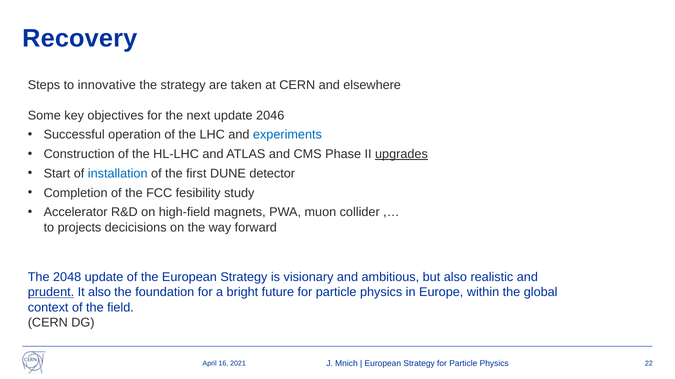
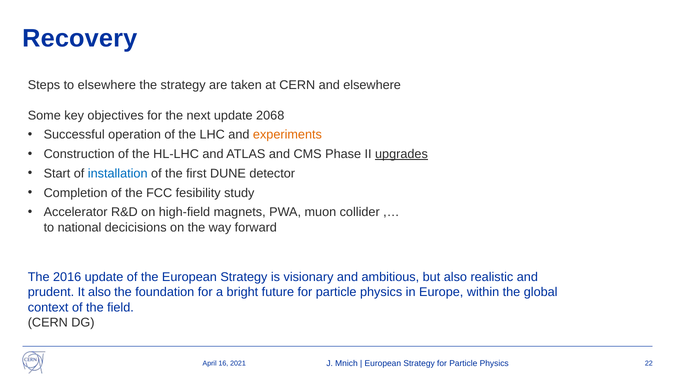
to innovative: innovative -> elsewhere
2046: 2046 -> 2068
experiments colour: blue -> orange
projects: projects -> national
2048: 2048 -> 2016
prudent underline: present -> none
